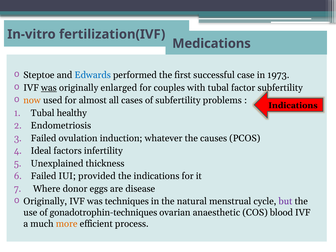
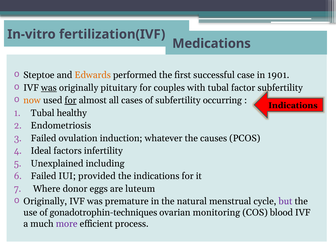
Edwards colour: blue -> orange
1973: 1973 -> 1901
enlarged: enlarged -> pituitary
for at (71, 100) underline: none -> present
problems: problems -> occurring
thickness: thickness -> including
disease: disease -> luteum
techniques: techniques -> premature
anaesthetic: anaesthetic -> monitoring
more colour: orange -> purple
